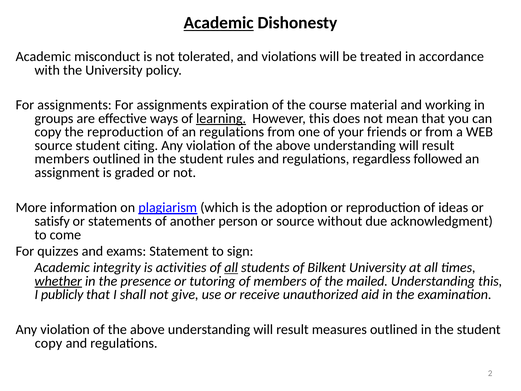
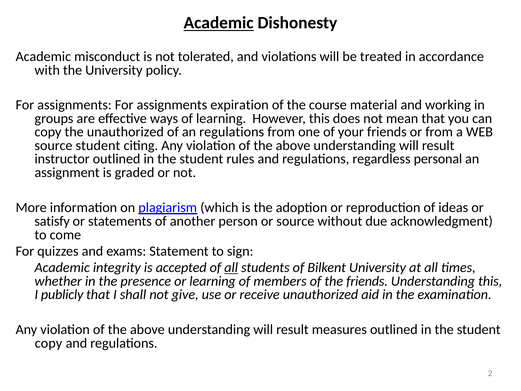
learning at (221, 118) underline: present -> none
the reproduction: reproduction -> unauthorized
members at (62, 159): members -> instructor
followed: followed -> personal
activities: activities -> accepted
whether underline: present -> none
or tutoring: tutoring -> learning
the mailed: mailed -> friends
